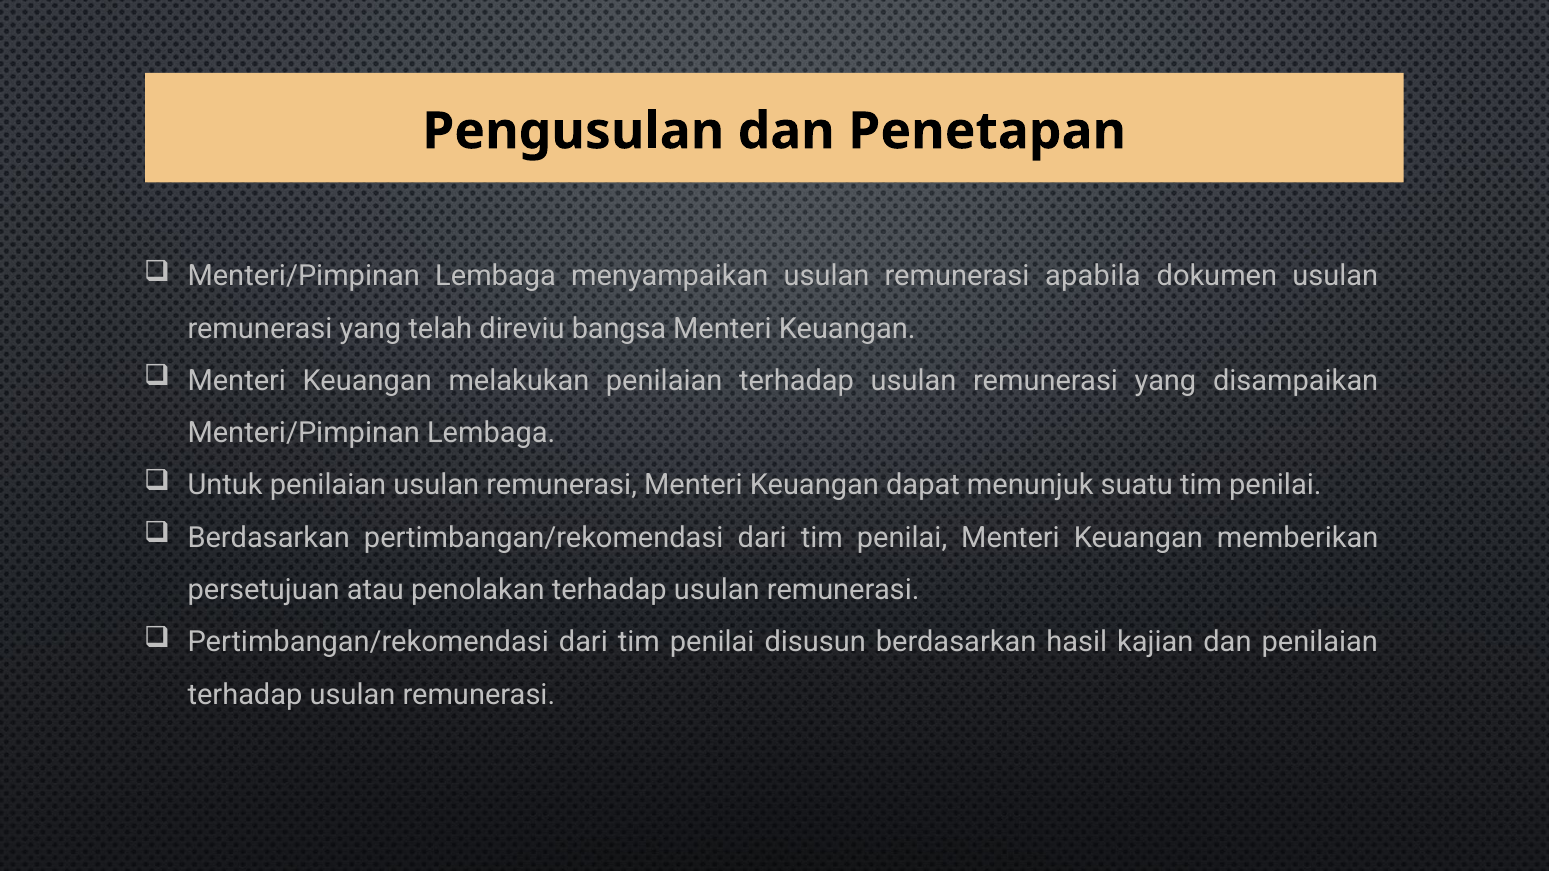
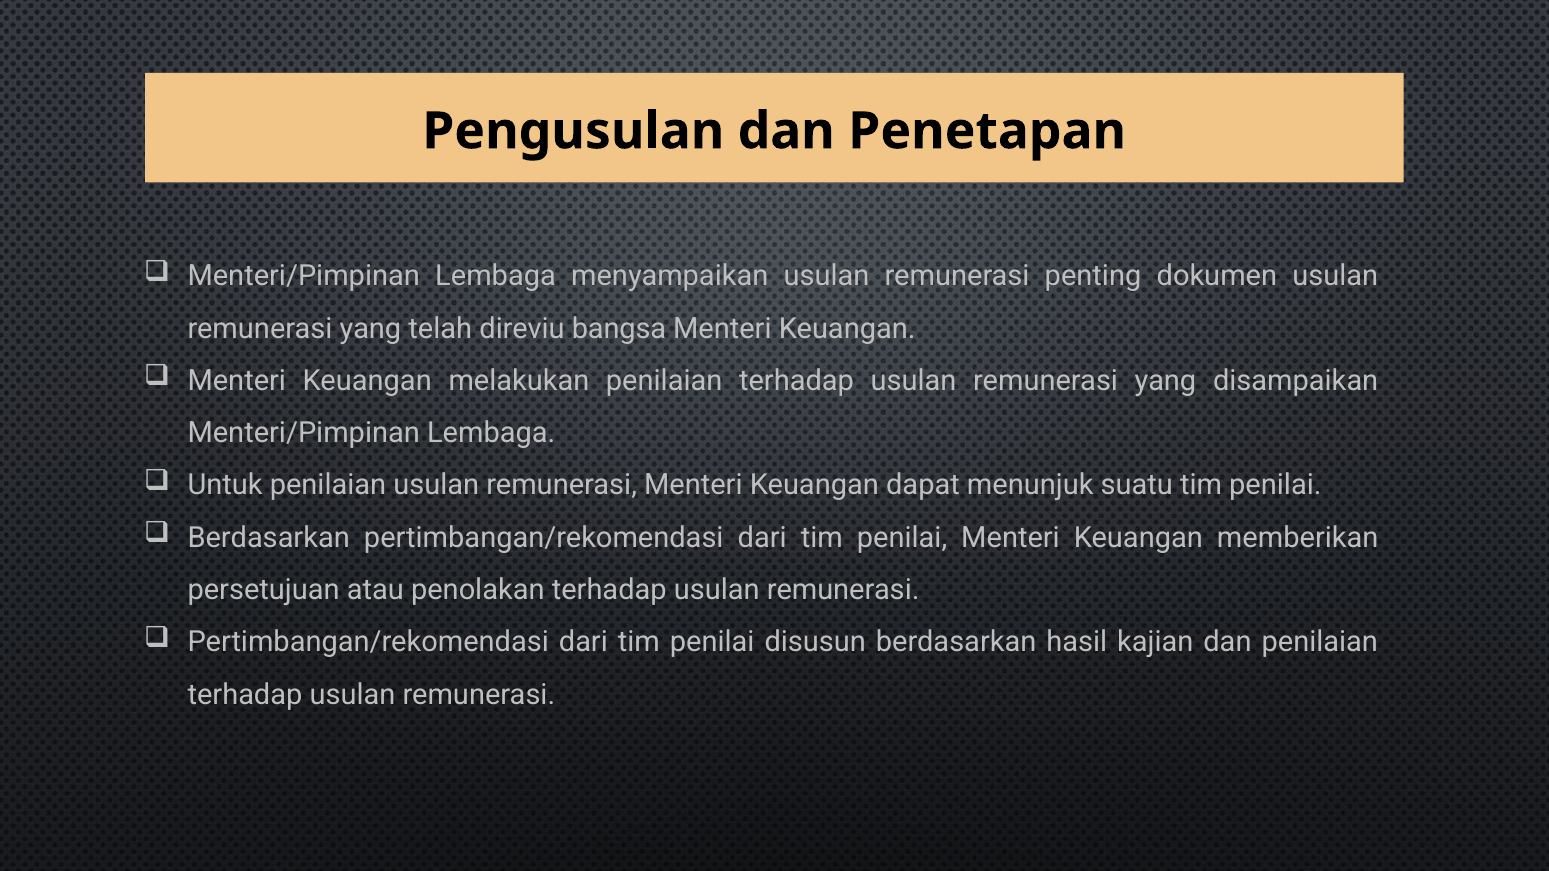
apabila: apabila -> penting
